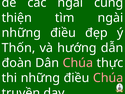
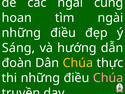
thiện: thiện -> hoan
Thốn: Thốn -> Sáng
Chúa at (78, 63) colour: pink -> yellow
